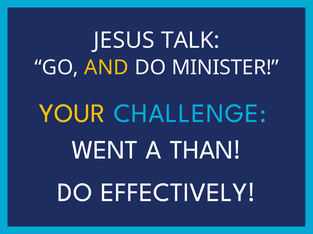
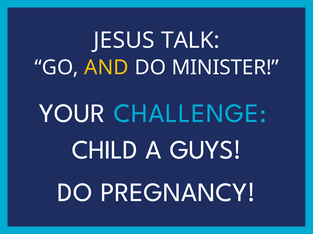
YOUR colour: yellow -> white
WENT: WENT -> CHILD
THAN: THAN -> GUYS
EFFECTIVELY: EFFECTIVELY -> PREGNANCY
